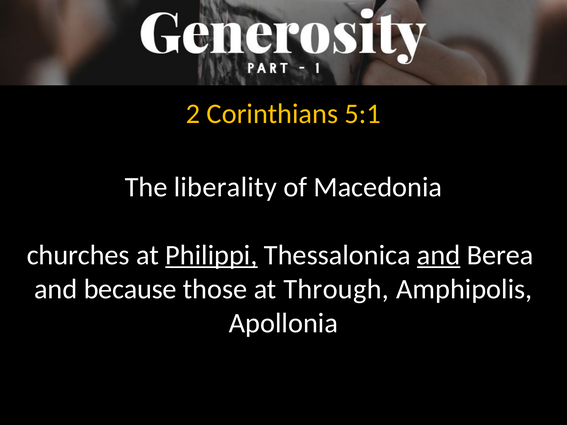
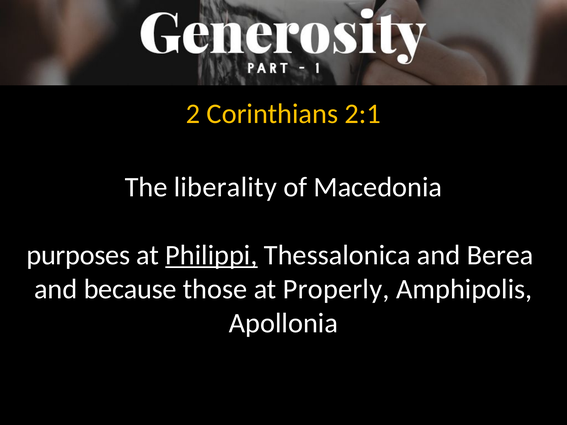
5:1: 5:1 -> 2:1
churches: churches -> purposes
and at (439, 255) underline: present -> none
Through: Through -> Properly
